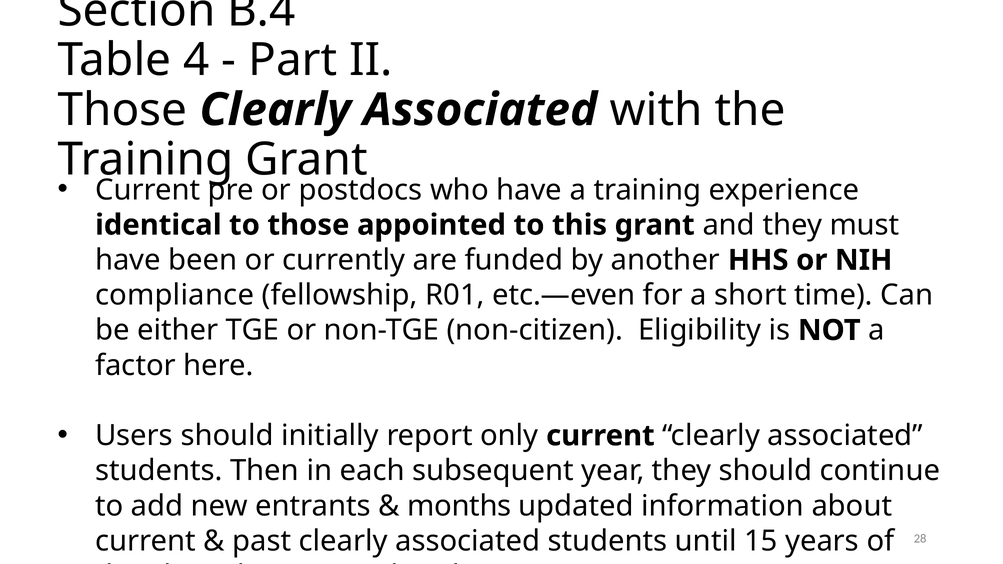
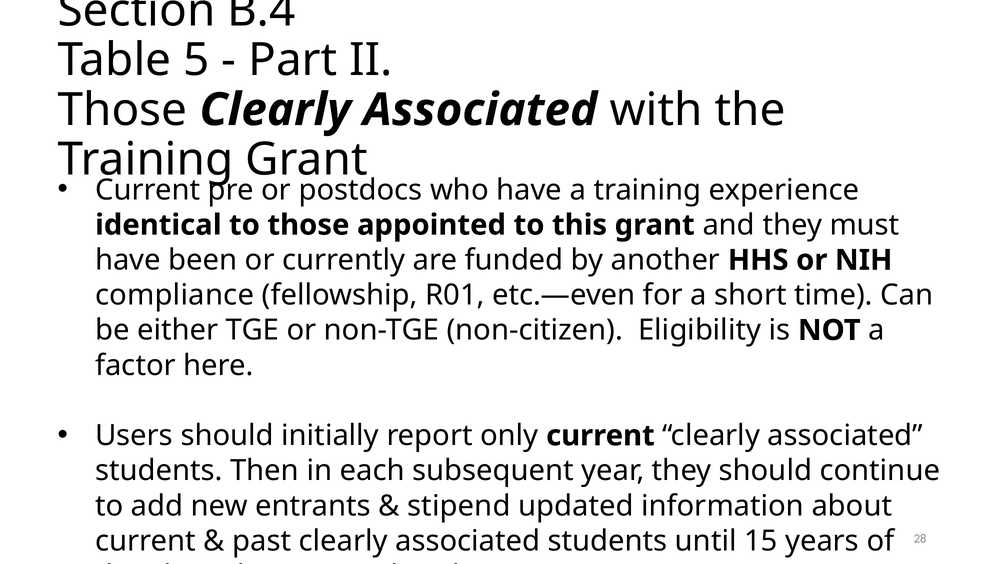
4: 4 -> 5
months: months -> stipend
